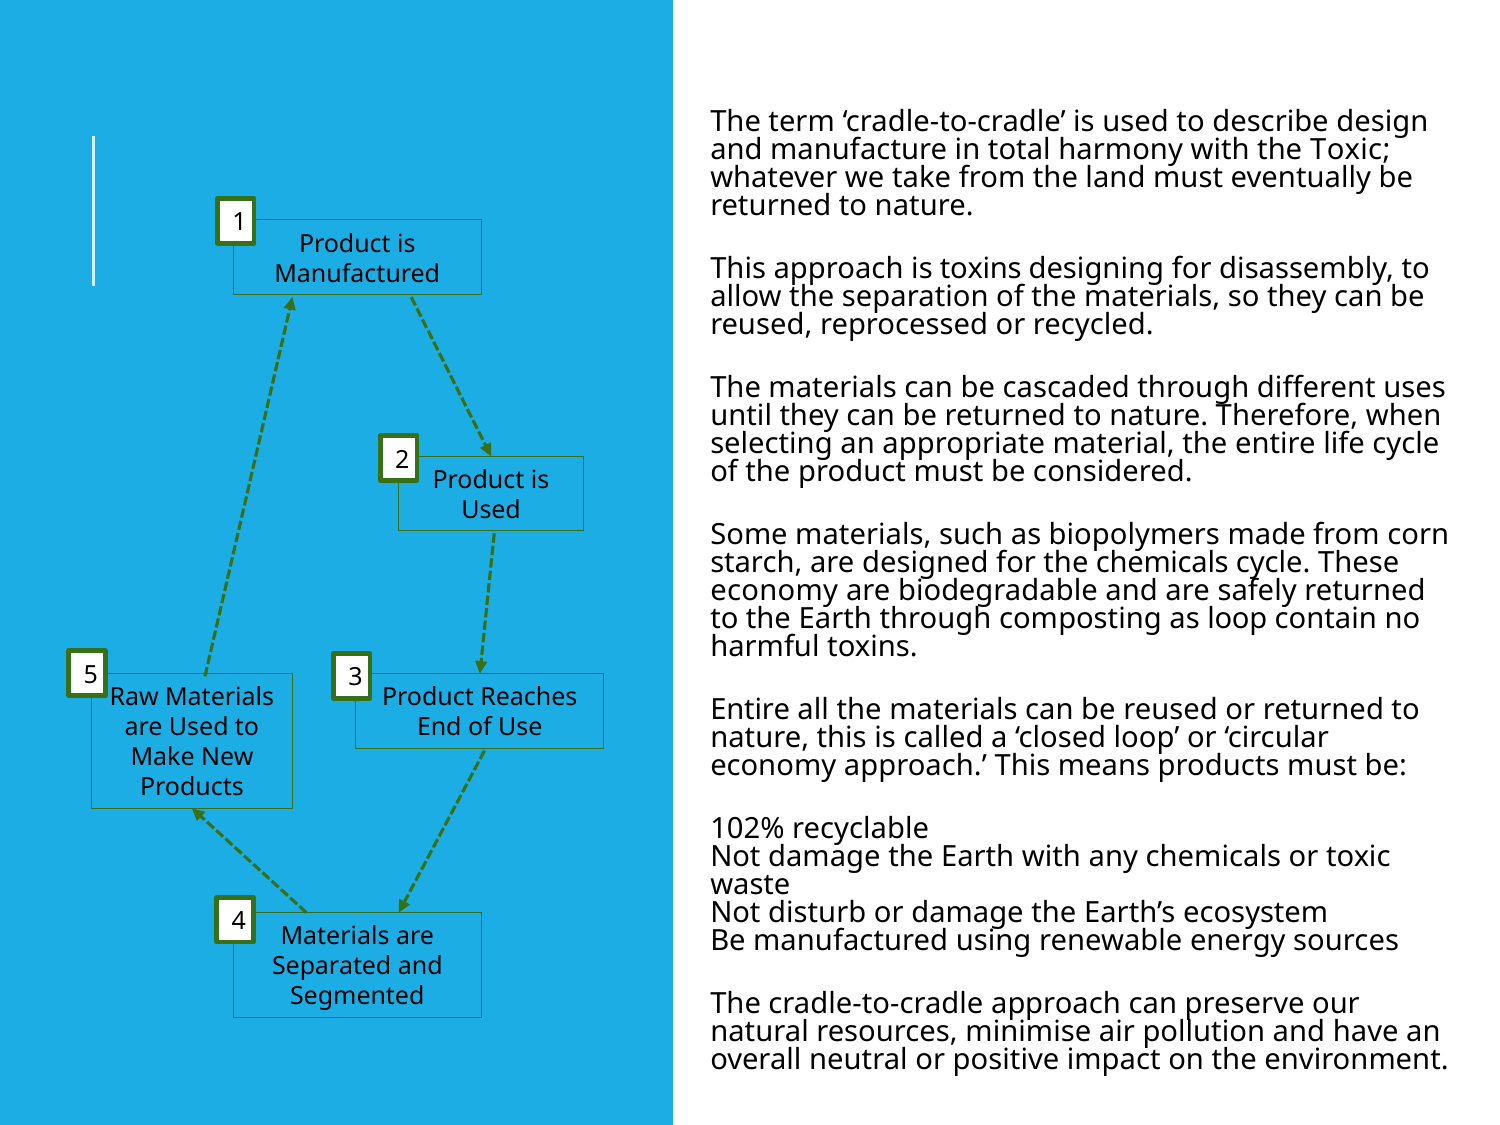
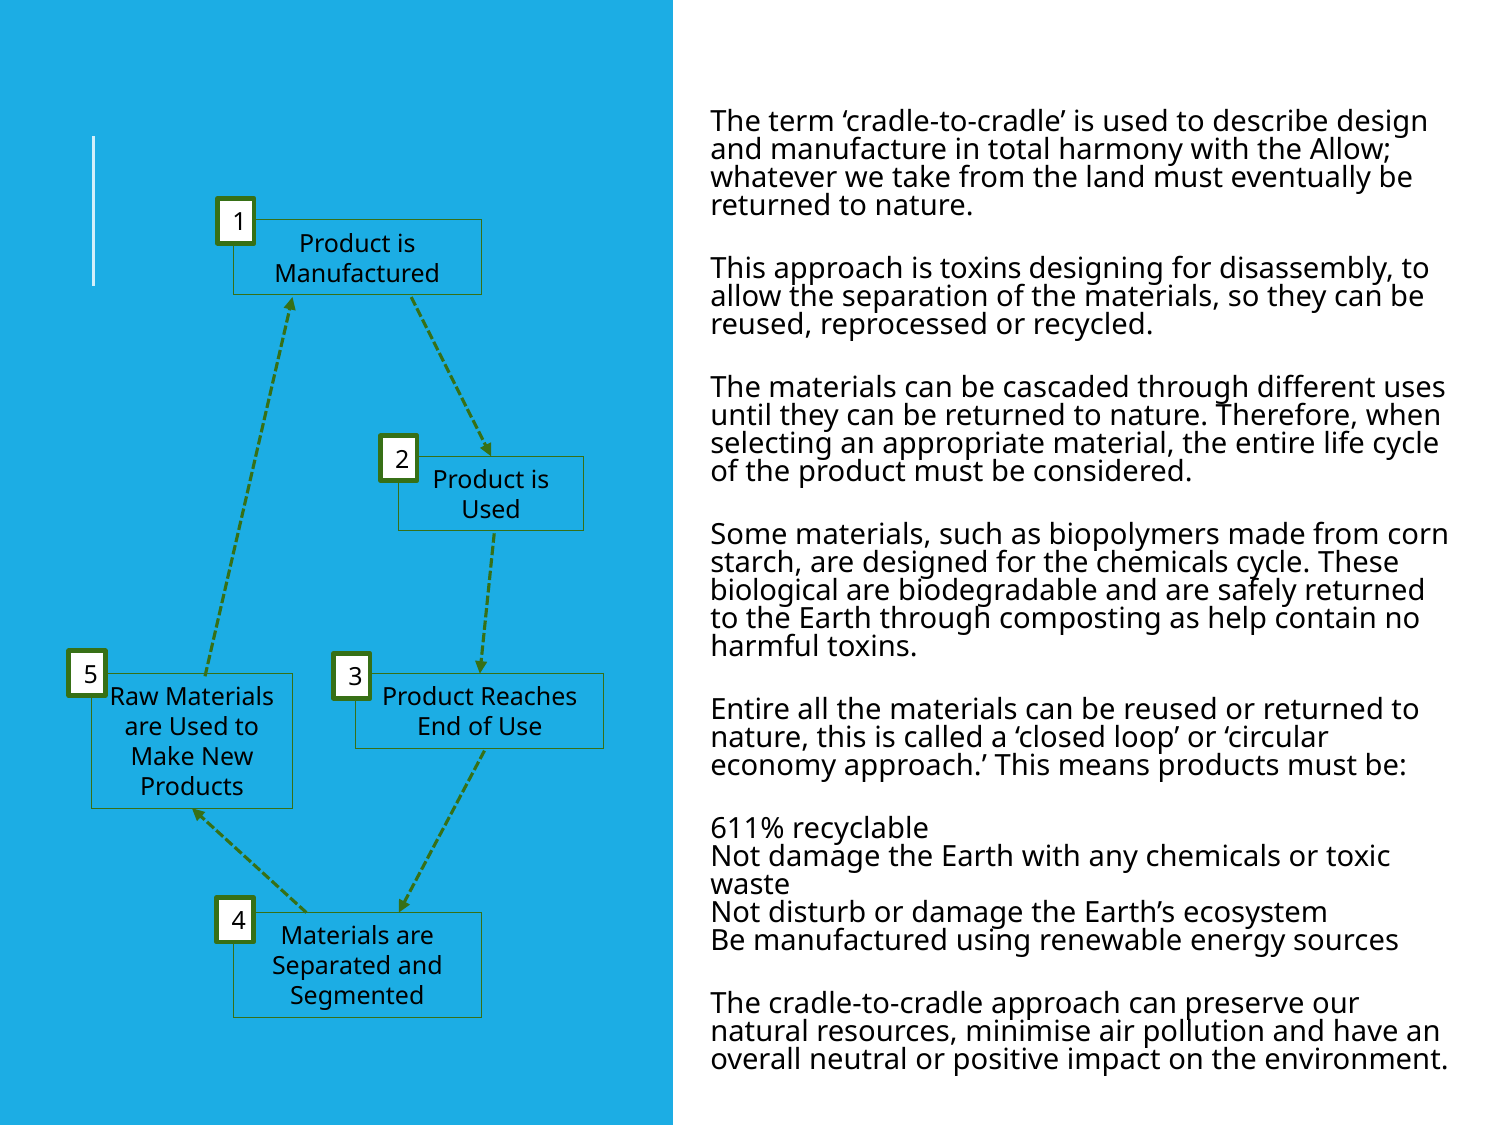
the Toxic: Toxic -> Allow
economy at (774, 591): economy -> biological
as loop: loop -> help
102%: 102% -> 611%
